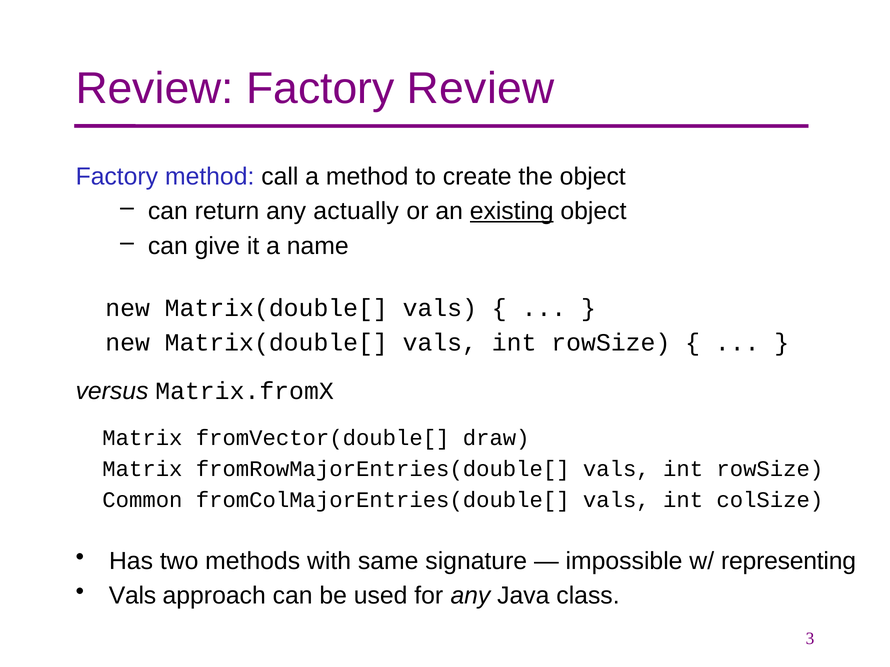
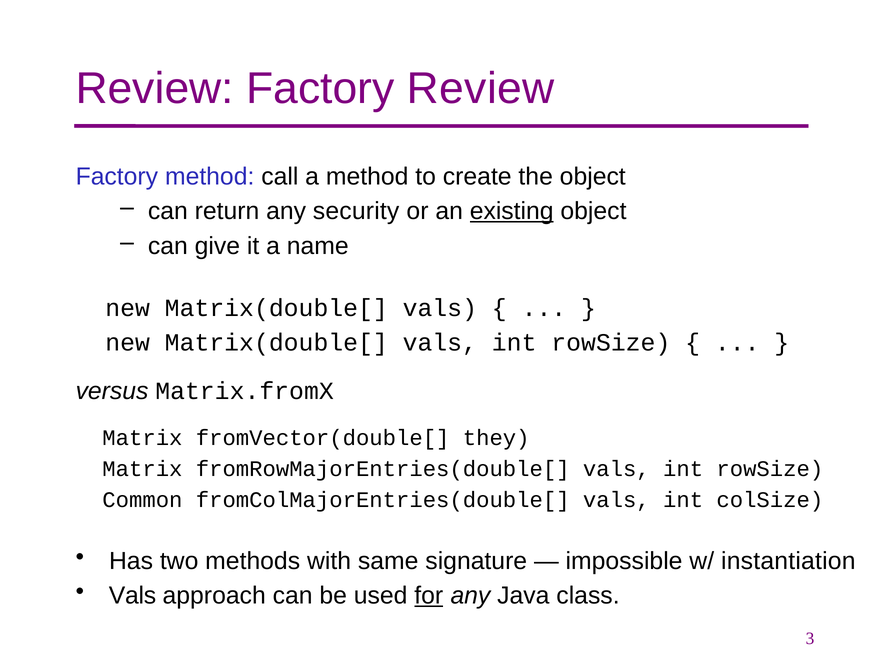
actually: actually -> security
draw: draw -> they
representing: representing -> instantiation
for underline: none -> present
